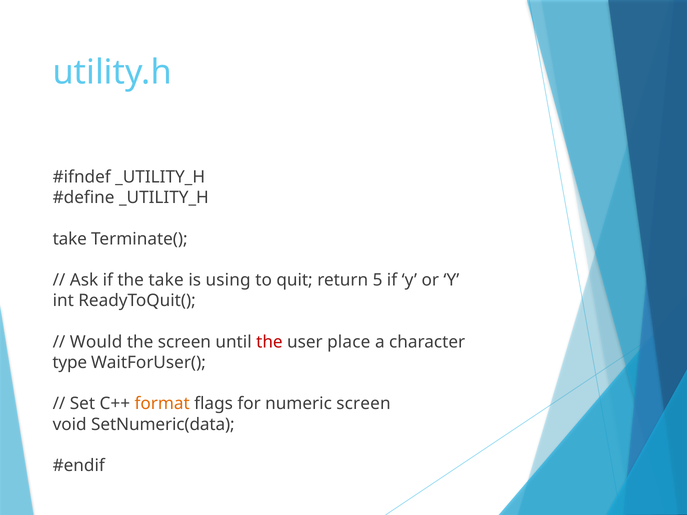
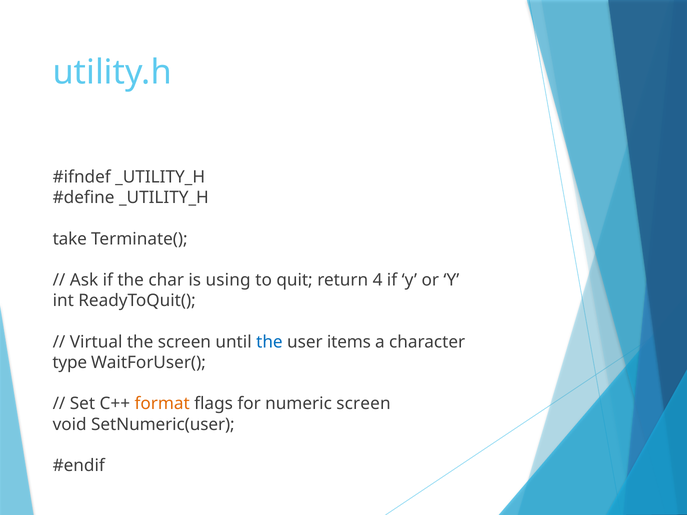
the take: take -> char
5: 5 -> 4
Would: Would -> Virtual
the at (269, 342) colour: red -> blue
place: place -> items
SetNumeric(data: SetNumeric(data -> SetNumeric(user
